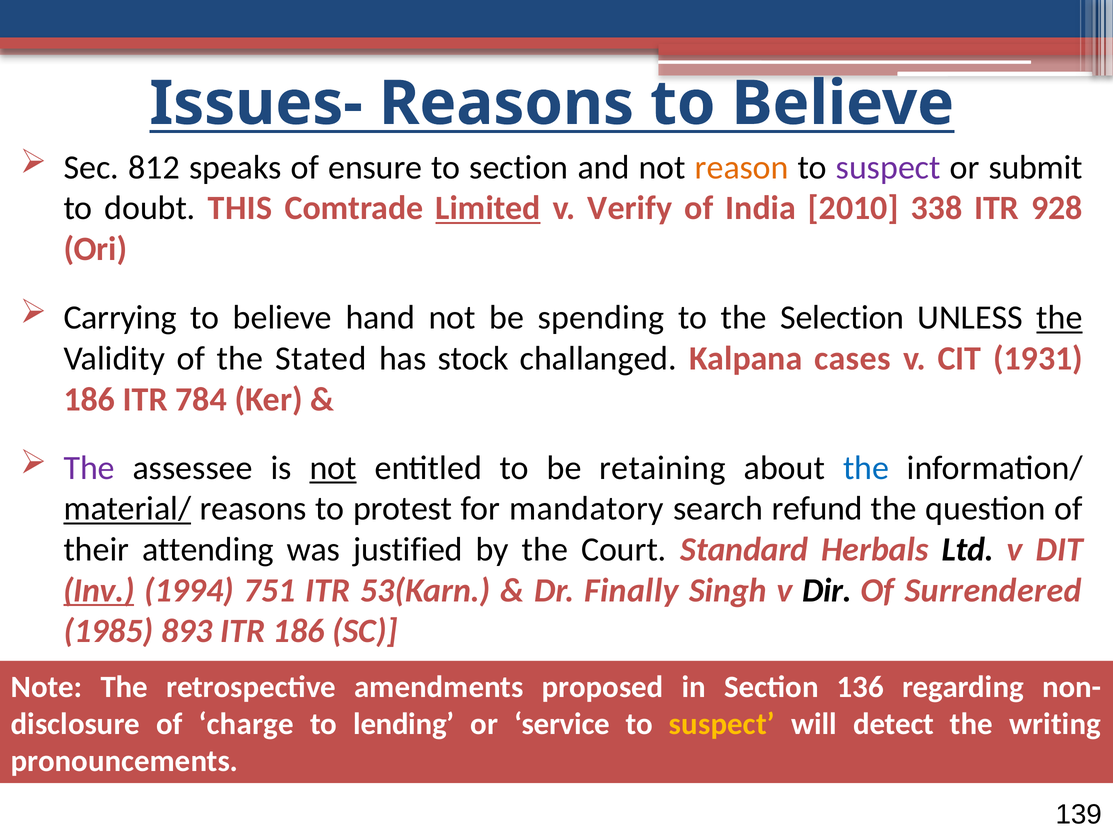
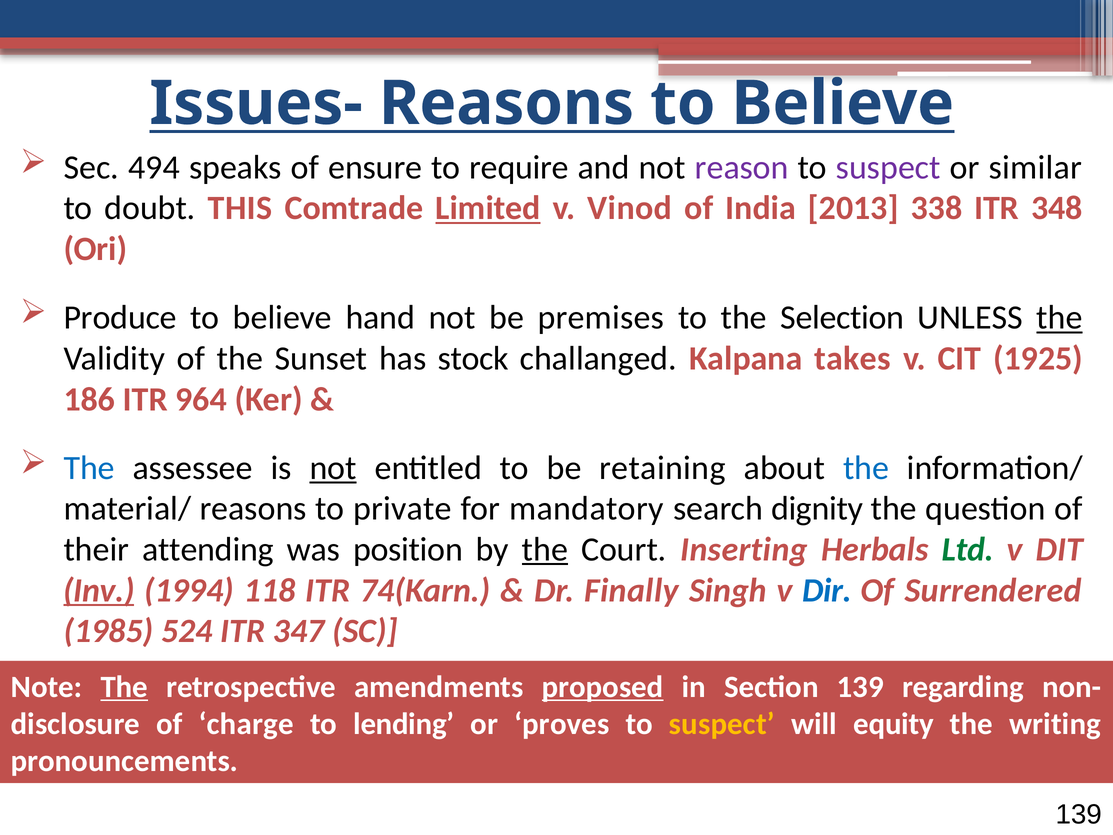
812: 812 -> 494
to section: section -> require
reason colour: orange -> purple
submit: submit -> similar
Verify: Verify -> Vinod
2010: 2010 -> 2013
928: 928 -> 348
Carrying: Carrying -> Produce
spending: spending -> premises
Stated: Stated -> Sunset
cases: cases -> takes
1931: 1931 -> 1925
784: 784 -> 964
The at (89, 468) colour: purple -> blue
material/ underline: present -> none
protest: protest -> private
refund: refund -> dignity
justified: justified -> position
the at (545, 549) underline: none -> present
Standard: Standard -> Inserting
Ltd colour: black -> green
751: 751 -> 118
53(Karn: 53(Karn -> 74(Karn
Dir colour: black -> blue
893: 893 -> 524
ITR 186: 186 -> 347
The at (124, 687) underline: none -> present
proposed underline: none -> present
Section 136: 136 -> 139
service: service -> proves
detect: detect -> equity
